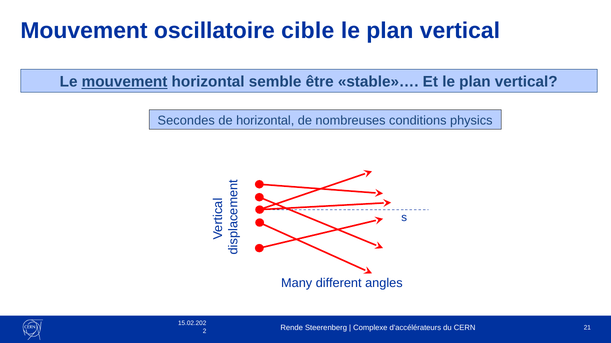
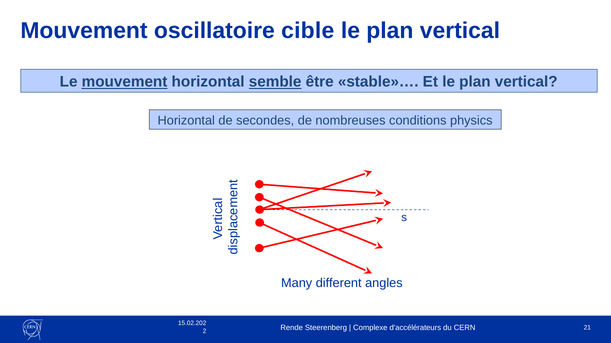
semble underline: none -> present
Secondes at (186, 121): Secondes -> Horizontal
de horizontal: horizontal -> secondes
